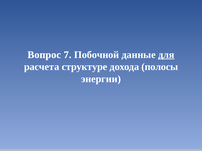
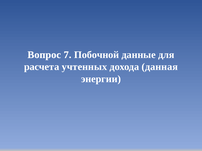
для underline: present -> none
структуре: структуре -> учтенных
полосы: полосы -> данная
